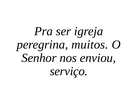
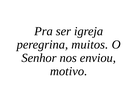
serviço: serviço -> motivo
